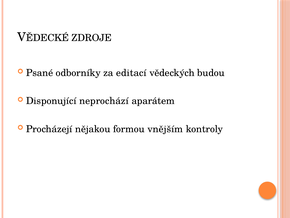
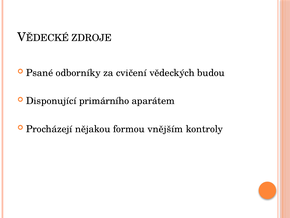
editací: editací -> cvičení
neprochází: neprochází -> primárního
